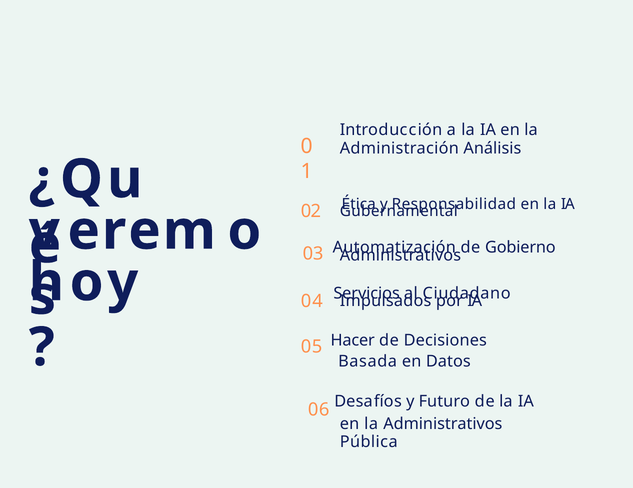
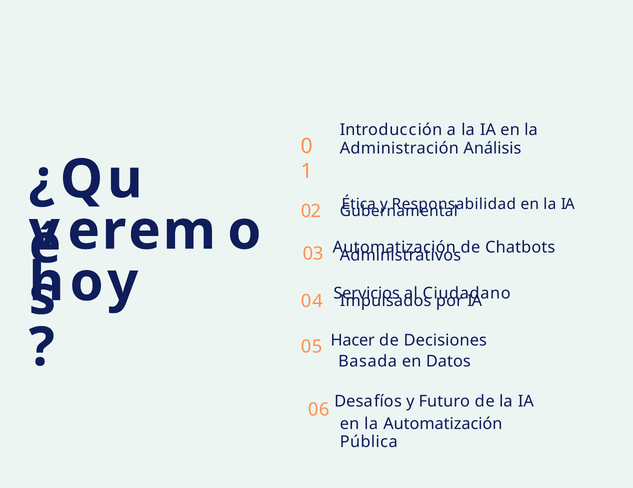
Gobierno: Gobierno -> Chatbots
la Administrativos: Administrativos -> Automatización
